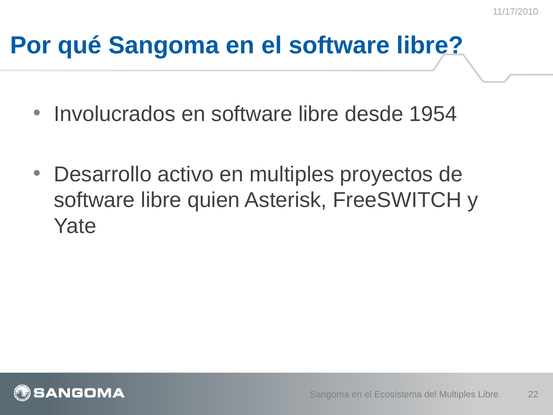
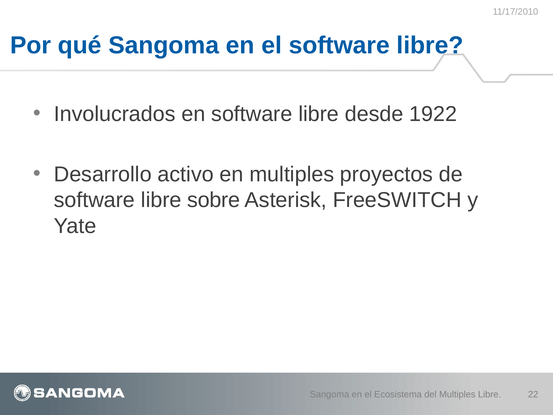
1954: 1954 -> 1922
quien: quien -> sobre
